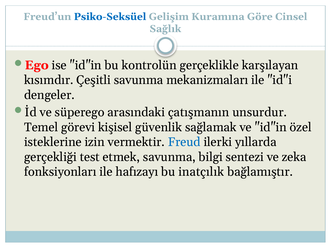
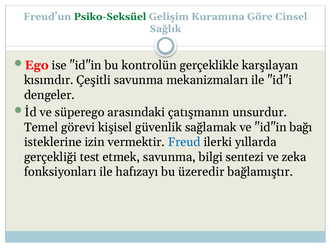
Psiko-Seksüel colour: blue -> green
özel: özel -> bağı
inatçılık: inatçılık -> üzeredir
